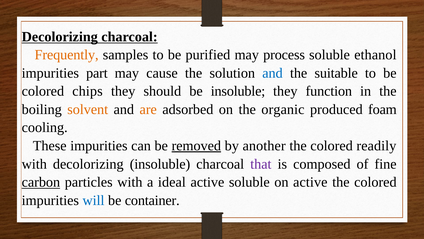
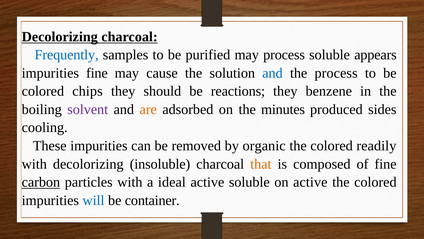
Frequently colour: orange -> blue
ethanol: ethanol -> appears
impurities part: part -> fine
the suitable: suitable -> process
be insoluble: insoluble -> reactions
function: function -> benzene
solvent colour: orange -> purple
organic: organic -> minutes
foam: foam -> sides
removed underline: present -> none
another: another -> organic
that colour: purple -> orange
